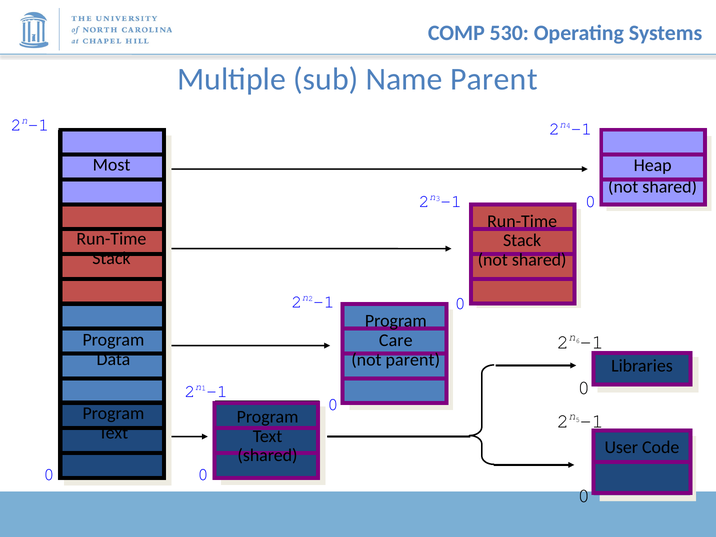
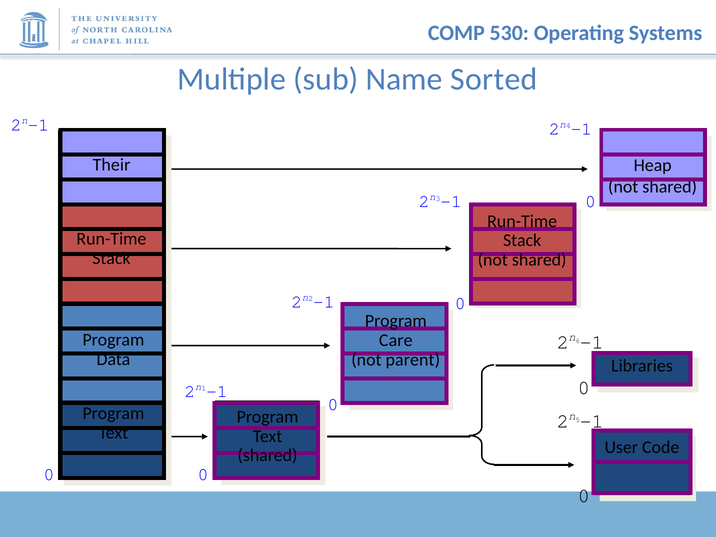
Name Parent: Parent -> Sorted
Most: Most -> Their
